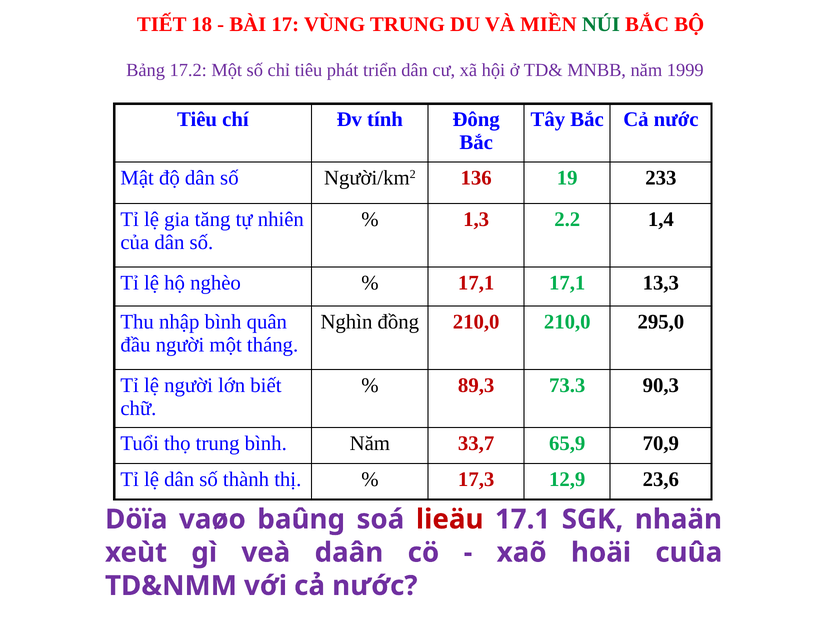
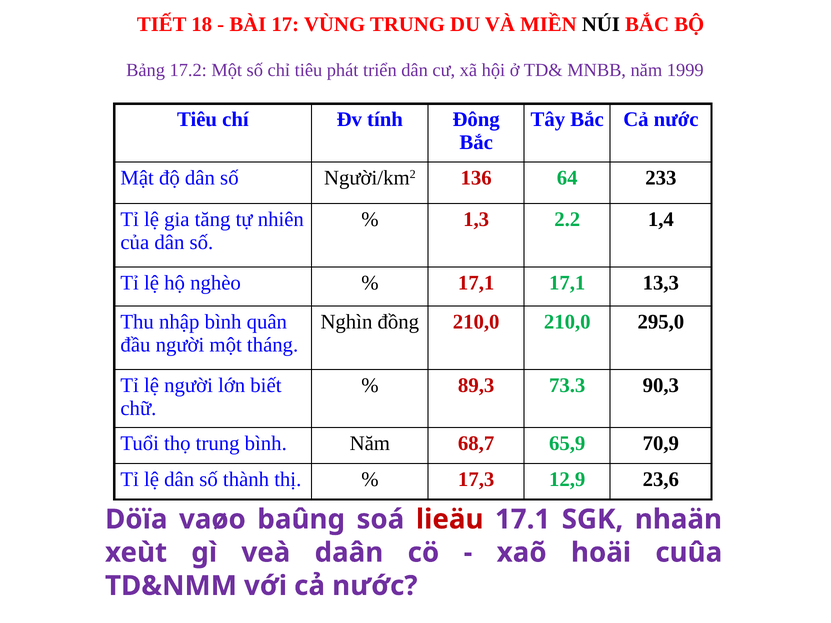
NÚI colour: green -> black
19: 19 -> 64
33,7: 33,7 -> 68,7
